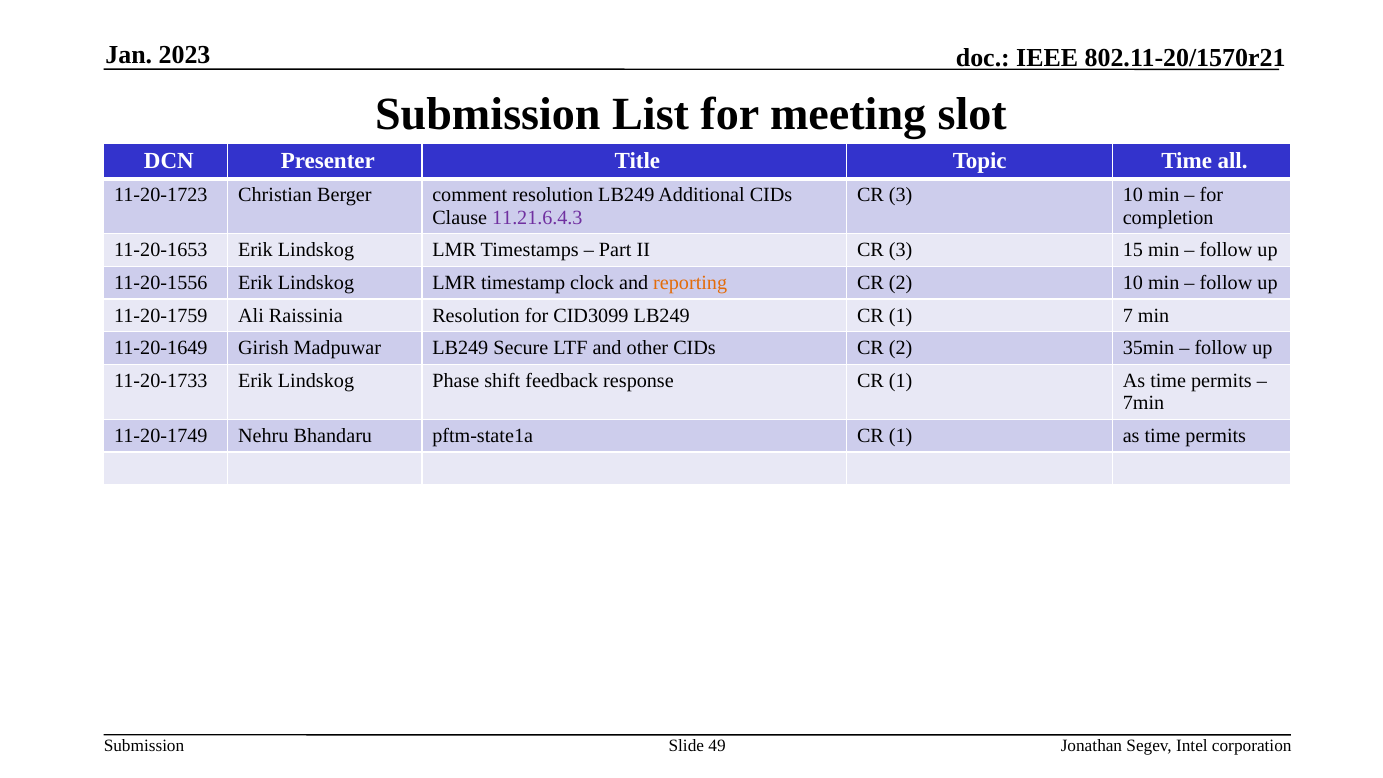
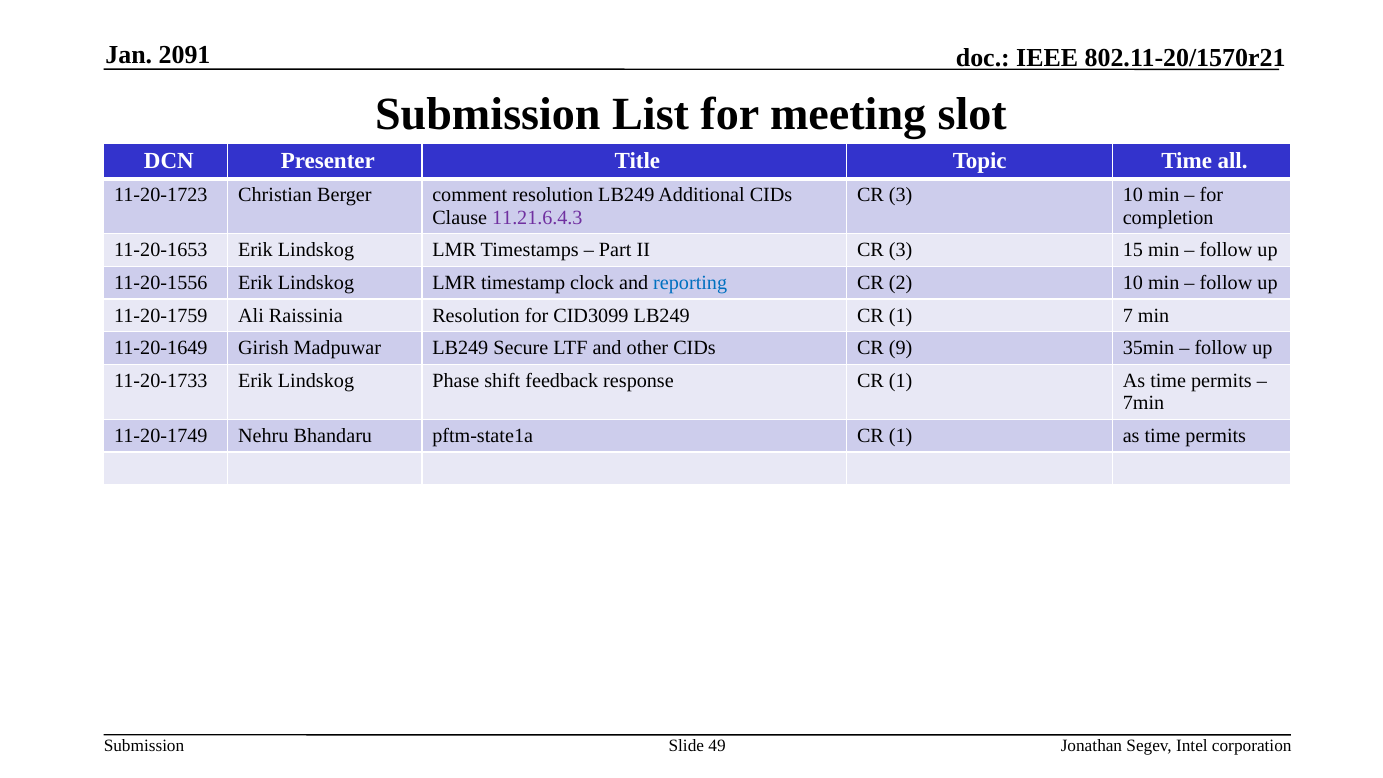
2023: 2023 -> 2091
reporting colour: orange -> blue
CIDs CR 2: 2 -> 9
